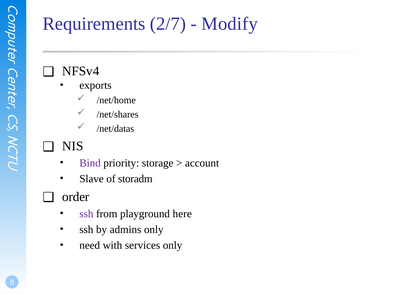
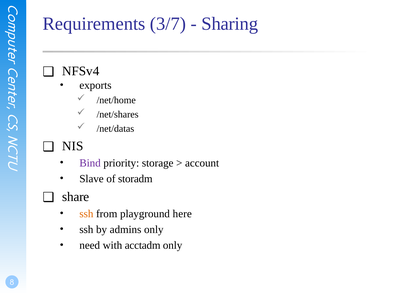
2/7: 2/7 -> 3/7
Modify: Modify -> Sharing
order: order -> share
ssh at (86, 214) colour: purple -> orange
services: services -> acctadm
